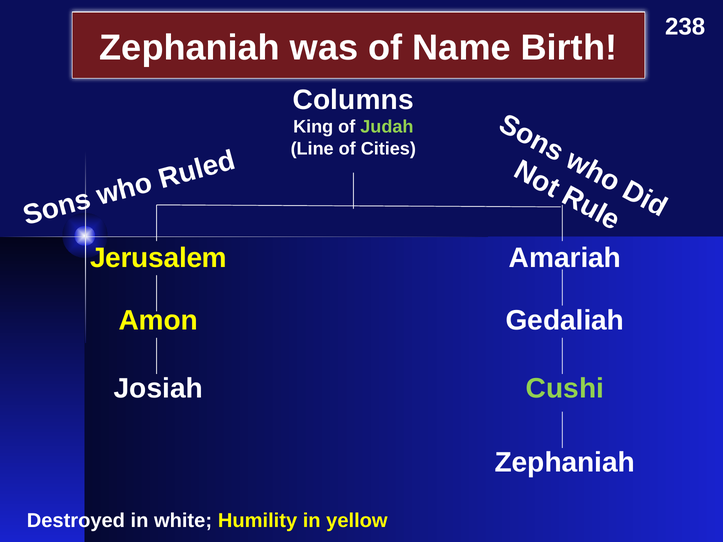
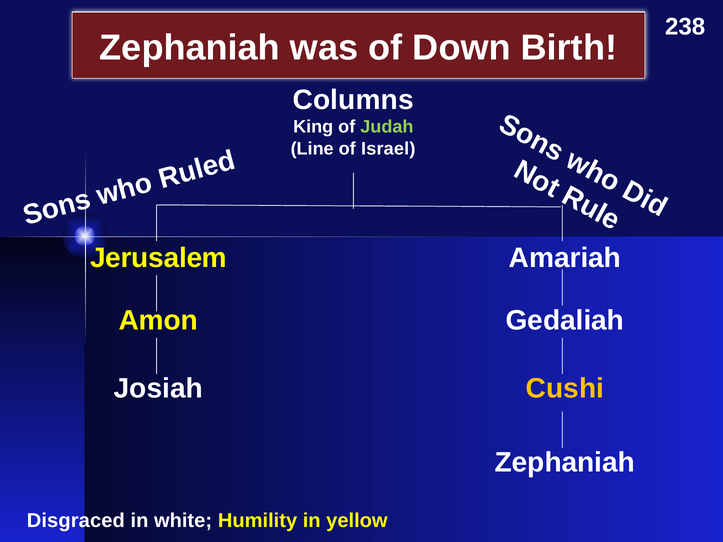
Name: Name -> Down
Cities: Cities -> Israel
Cushi colour: light green -> yellow
Destroyed: Destroyed -> Disgraced
